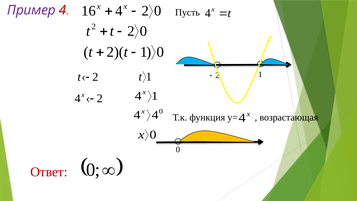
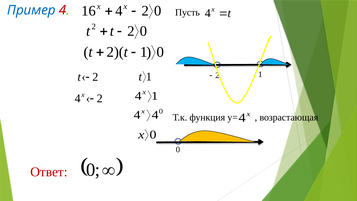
Пример colour: purple -> blue
